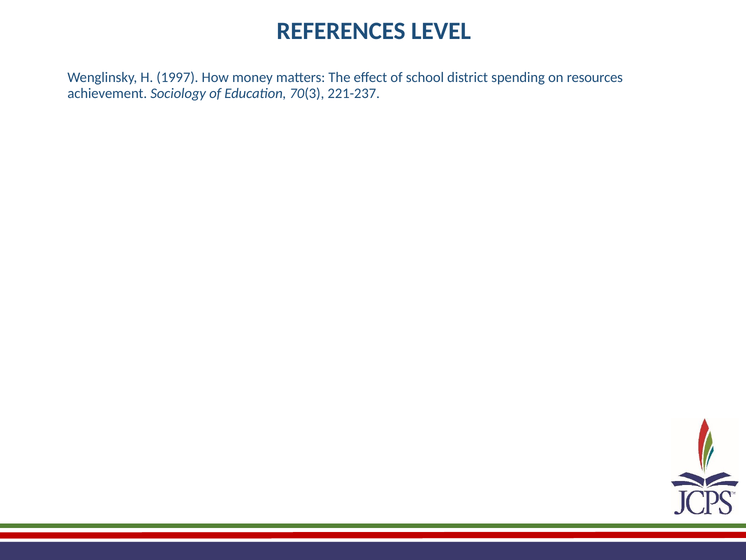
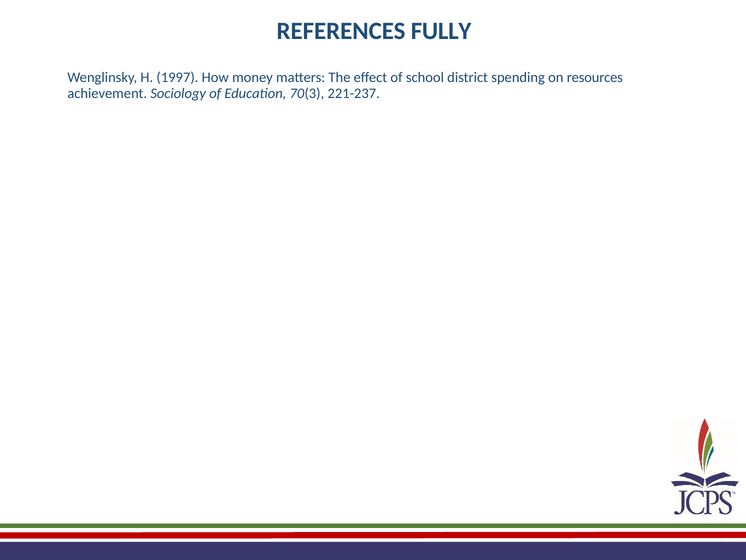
LEVEL: LEVEL -> FULLY
